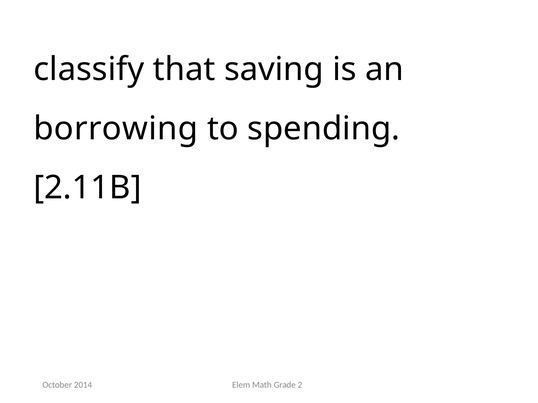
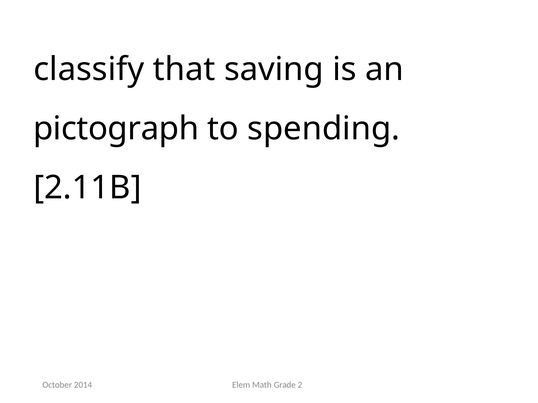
borrowing: borrowing -> pictograph
